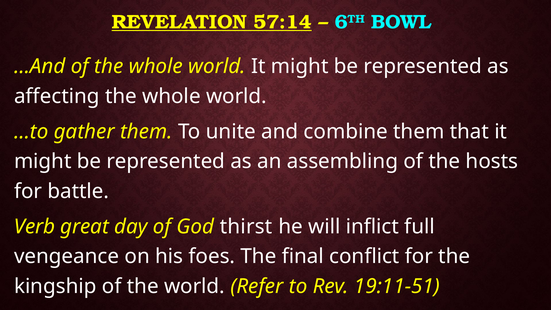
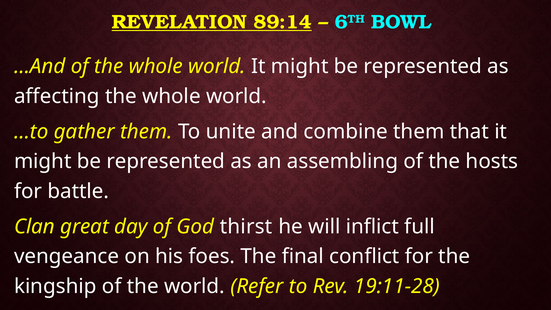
57:14: 57:14 -> 89:14
Verb: Verb -> Clan
19:11-51: 19:11-51 -> 19:11-28
